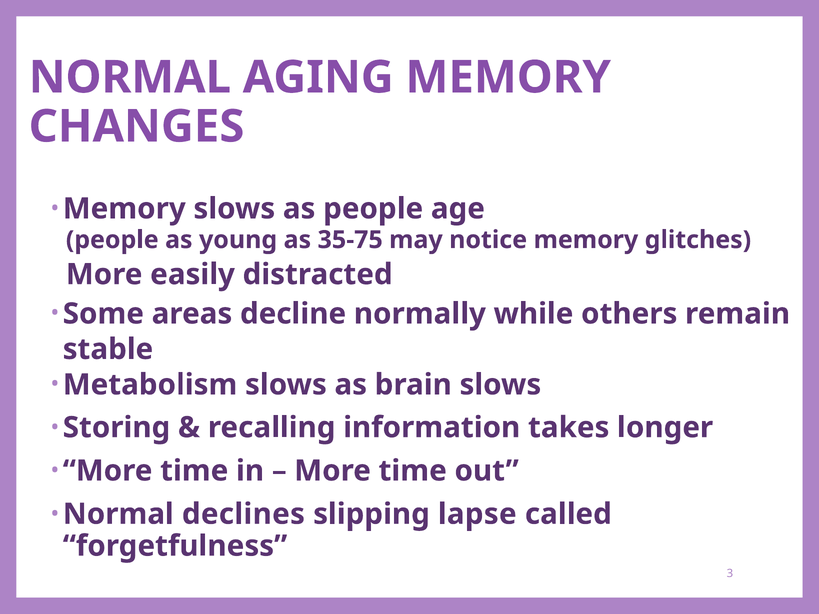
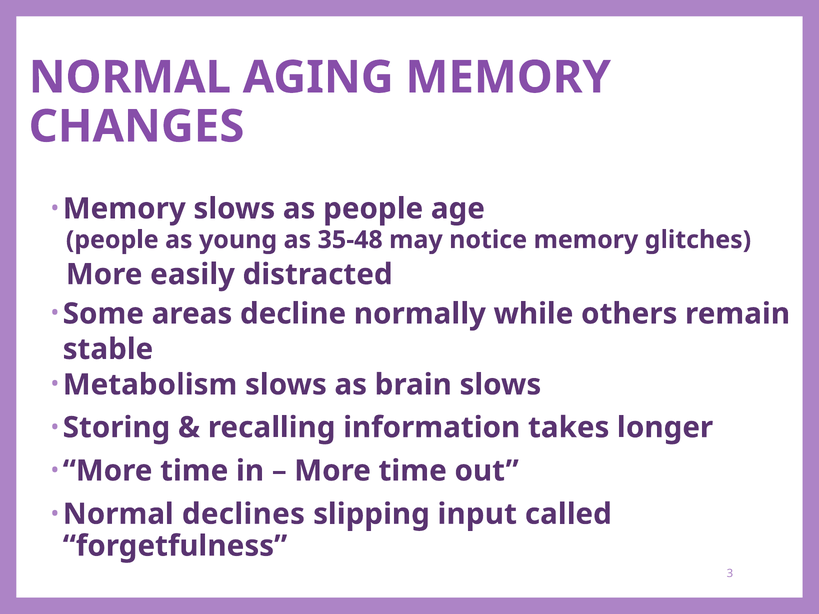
35-75: 35-75 -> 35-48
lapse: lapse -> input
